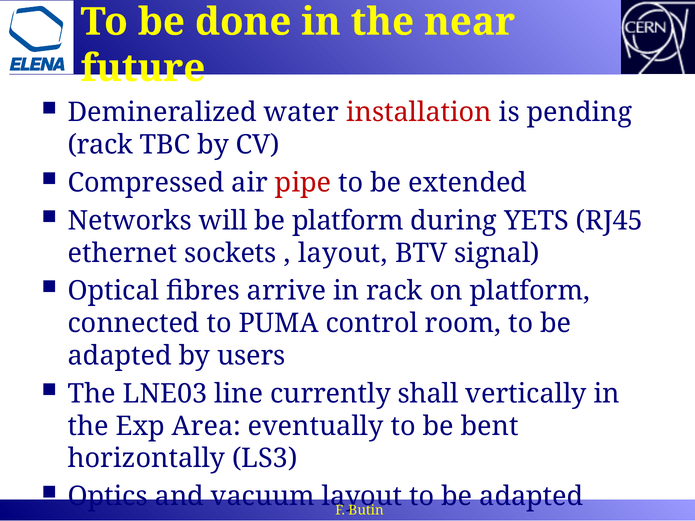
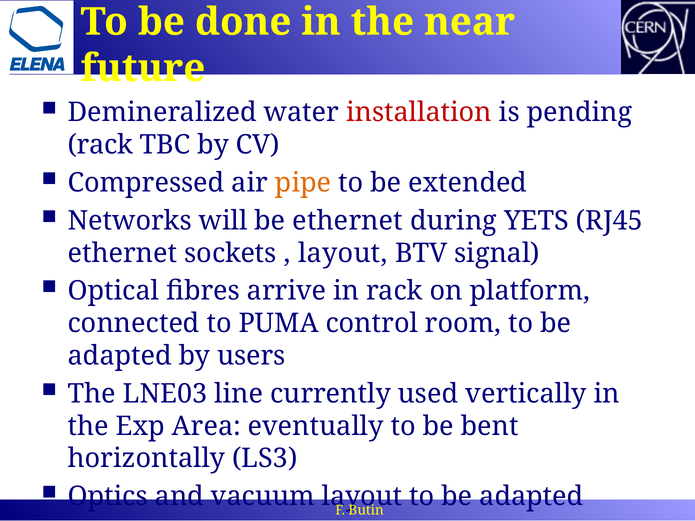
pipe colour: red -> orange
be platform: platform -> ethernet
shall: shall -> used
